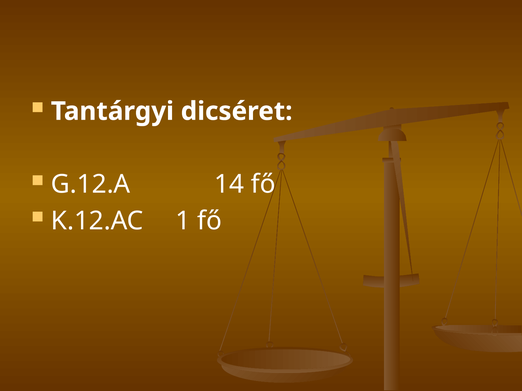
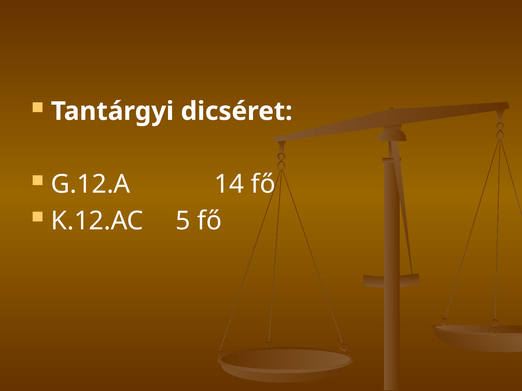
1: 1 -> 5
